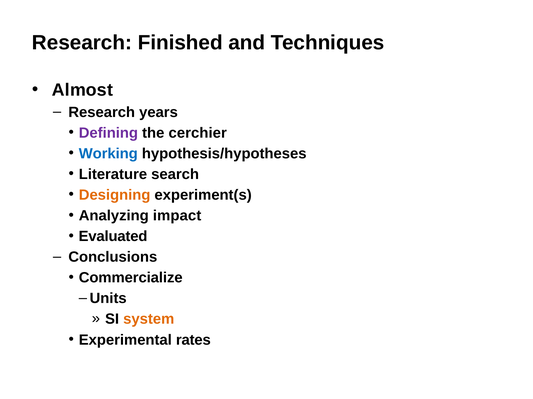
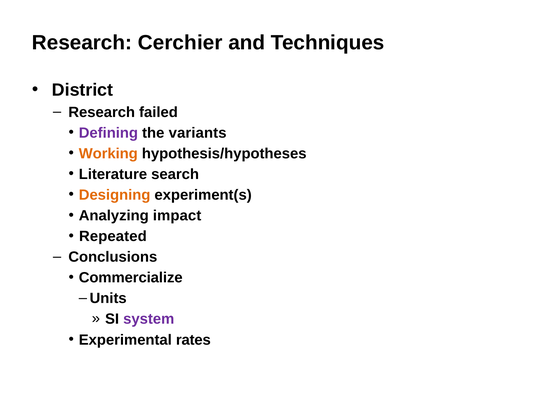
Finished: Finished -> Cerchier
Almost: Almost -> District
years: years -> failed
cerchier: cerchier -> variants
Working colour: blue -> orange
Evaluated: Evaluated -> Repeated
system colour: orange -> purple
